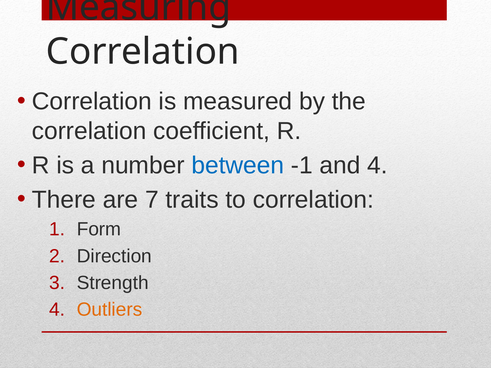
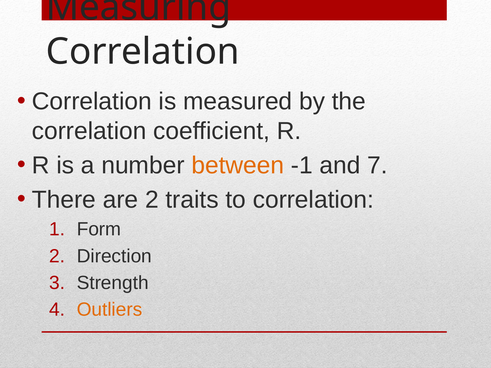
between colour: blue -> orange
and 4: 4 -> 7
are 7: 7 -> 2
